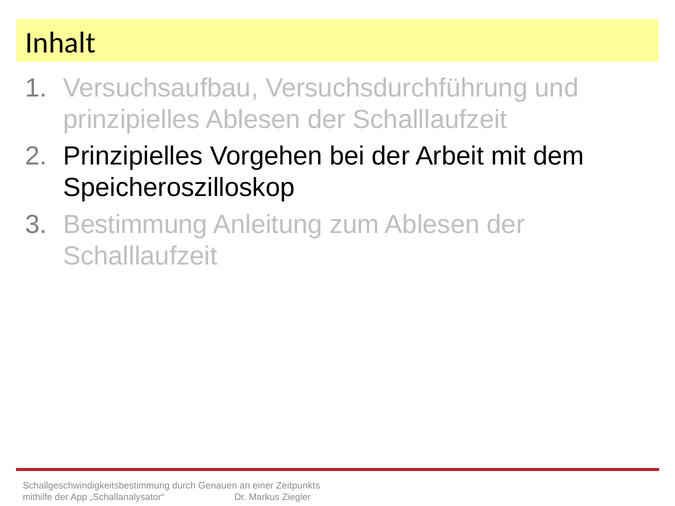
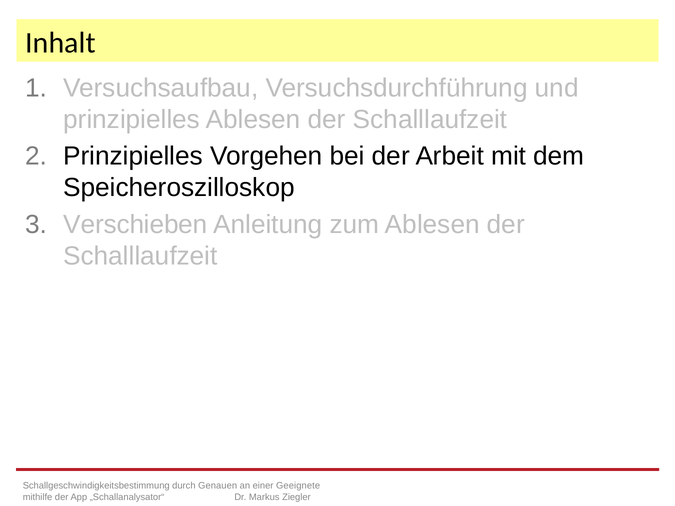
Bestimmung: Bestimmung -> Verschieben
Zeitpunkts: Zeitpunkts -> Geeignete
